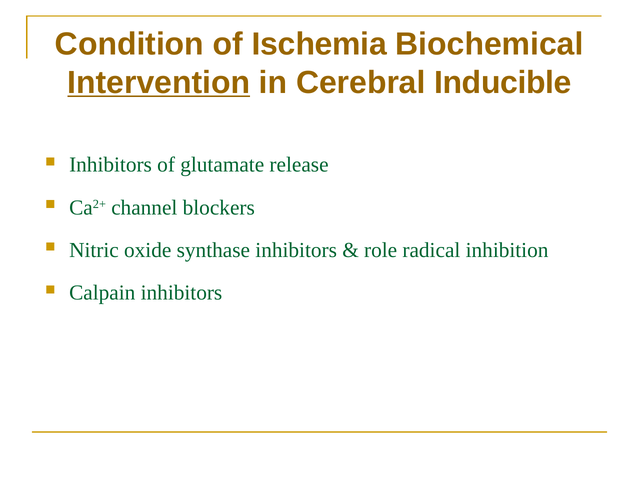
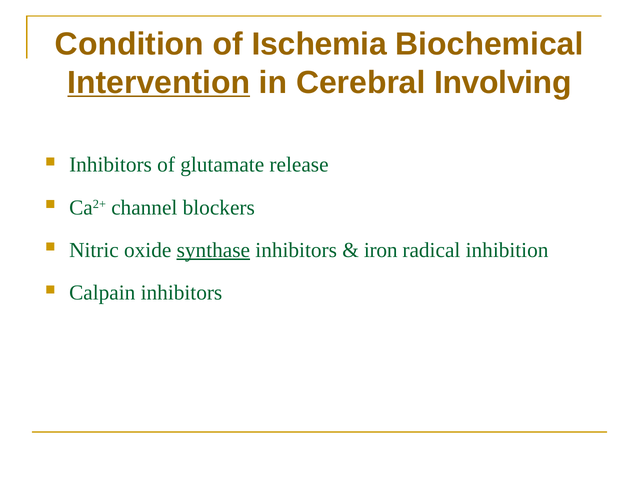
Inducible: Inducible -> Involving
synthase underline: none -> present
role: role -> iron
